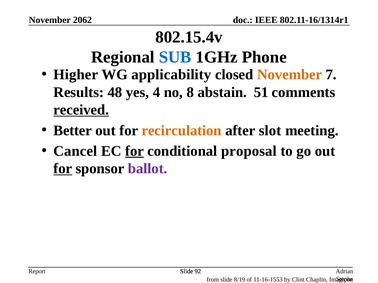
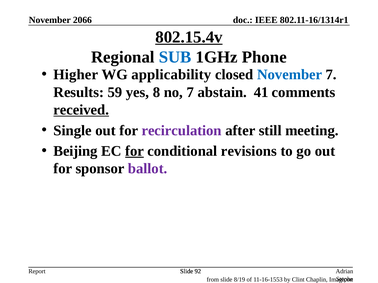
2062: 2062 -> 2066
802.15.4v underline: none -> present
November at (290, 75) colour: orange -> blue
48: 48 -> 59
4: 4 -> 8
no 8: 8 -> 7
51: 51 -> 41
Better: Better -> Single
recirculation colour: orange -> purple
slot: slot -> still
Cancel: Cancel -> Beijing
proposal: proposal -> revisions
for at (63, 169) underline: present -> none
